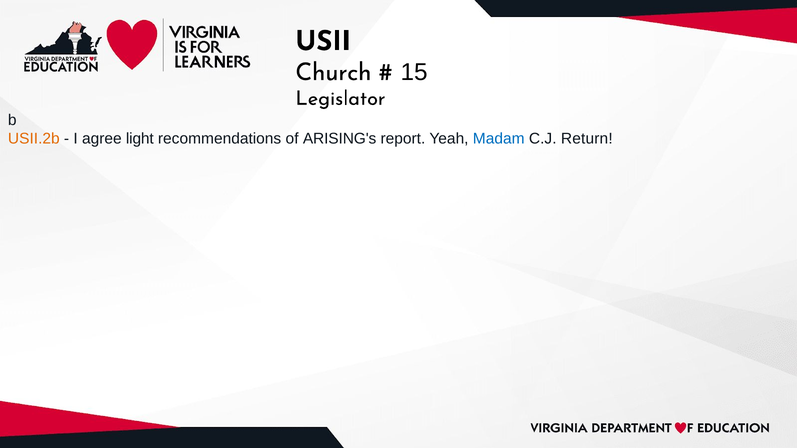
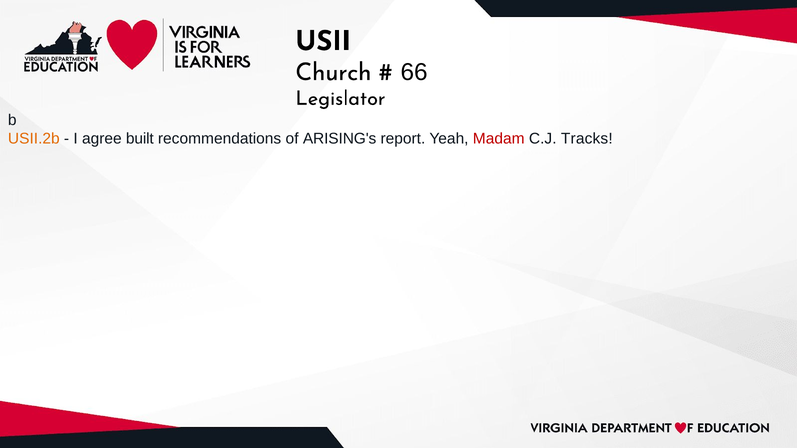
15: 15 -> 66
light: light -> built
Madam colour: blue -> red
Return: Return -> Tracks
